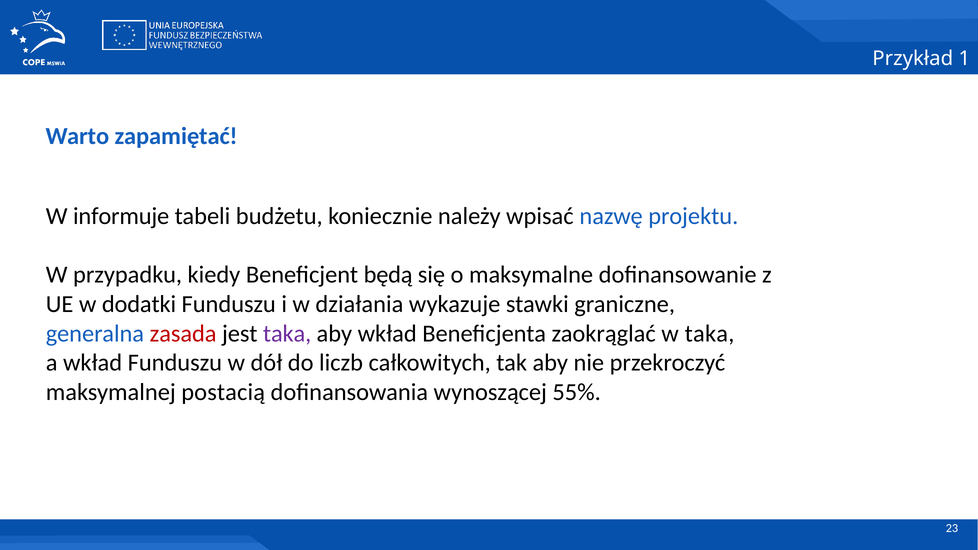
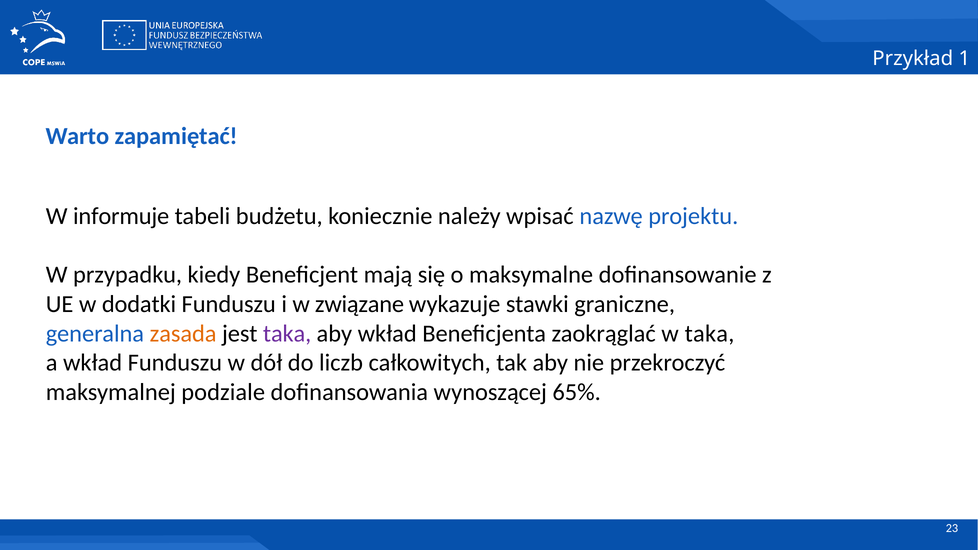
będą: będą -> mają
działania: działania -> związane
zasada colour: red -> orange
postacią: postacią -> podziale
55%: 55% -> 65%
